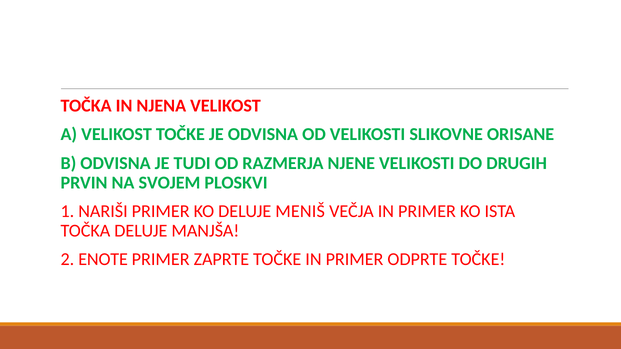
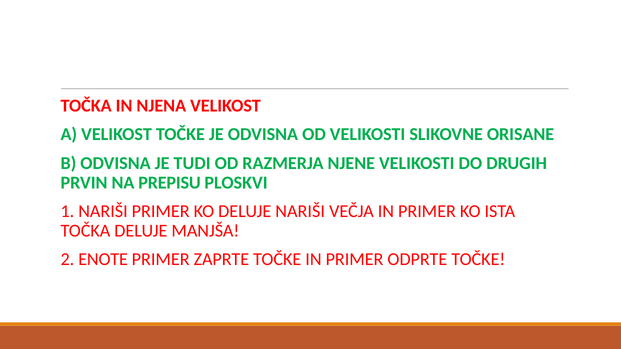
SVOJEM: SVOJEM -> PREPISU
DELUJE MENIŠ: MENIŠ -> NARIŠI
